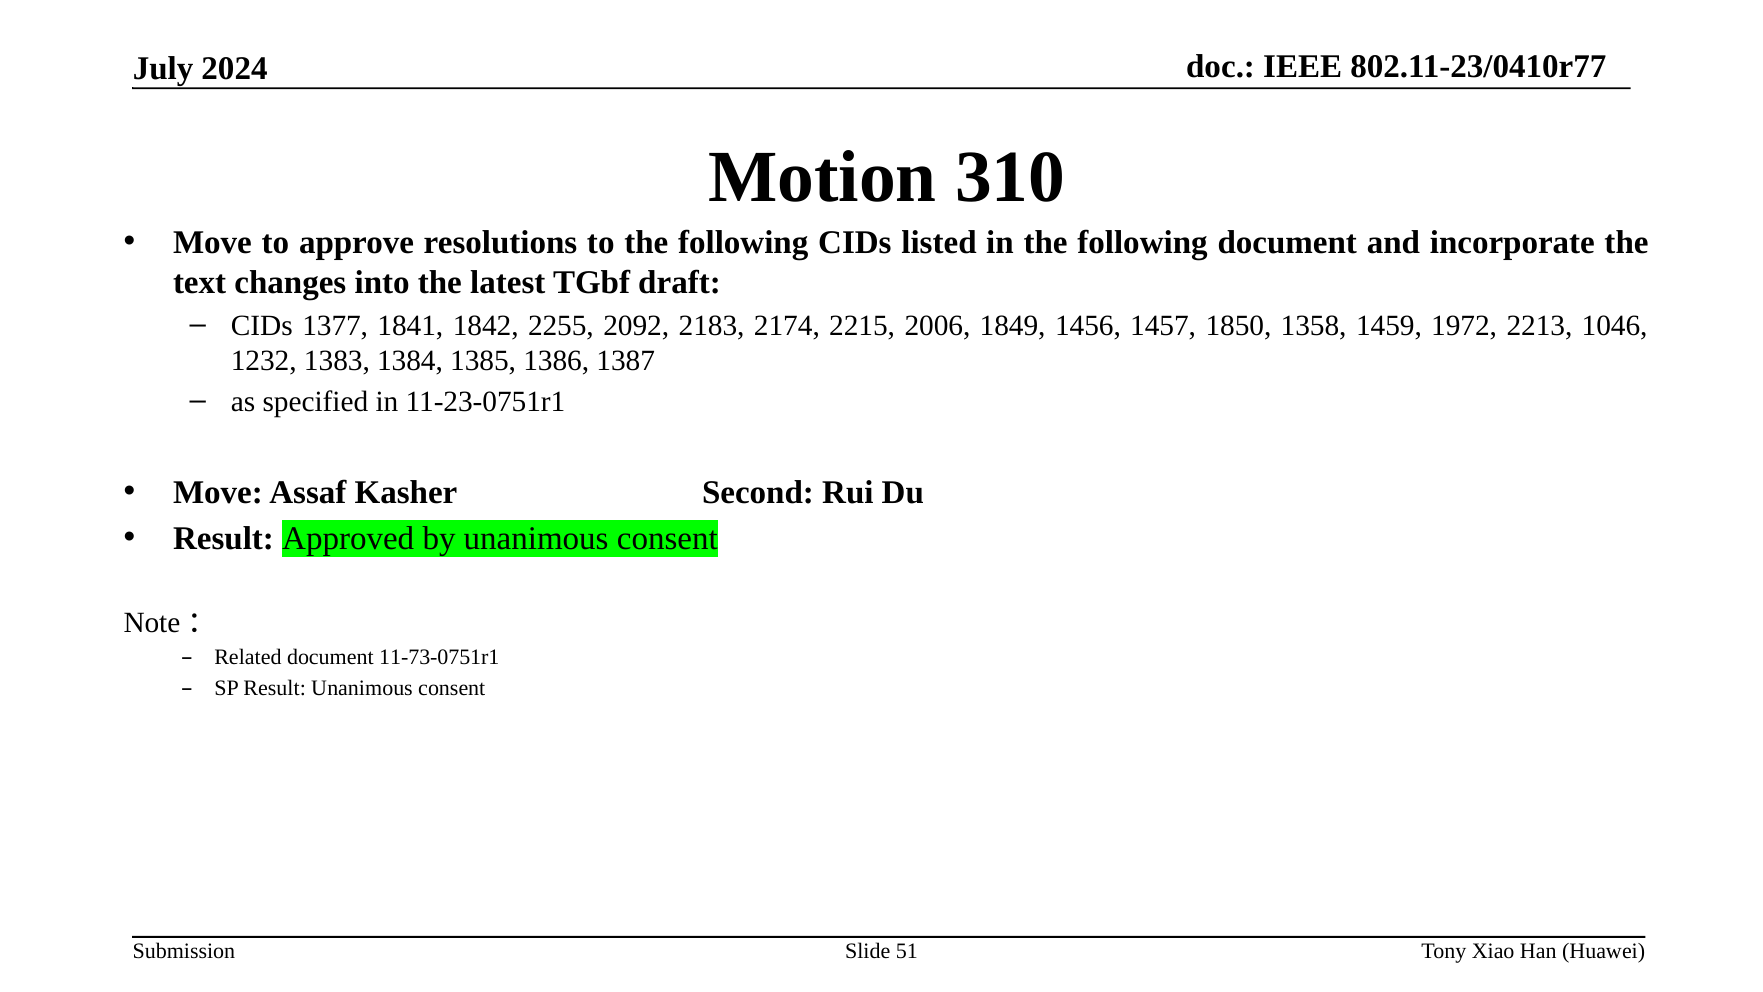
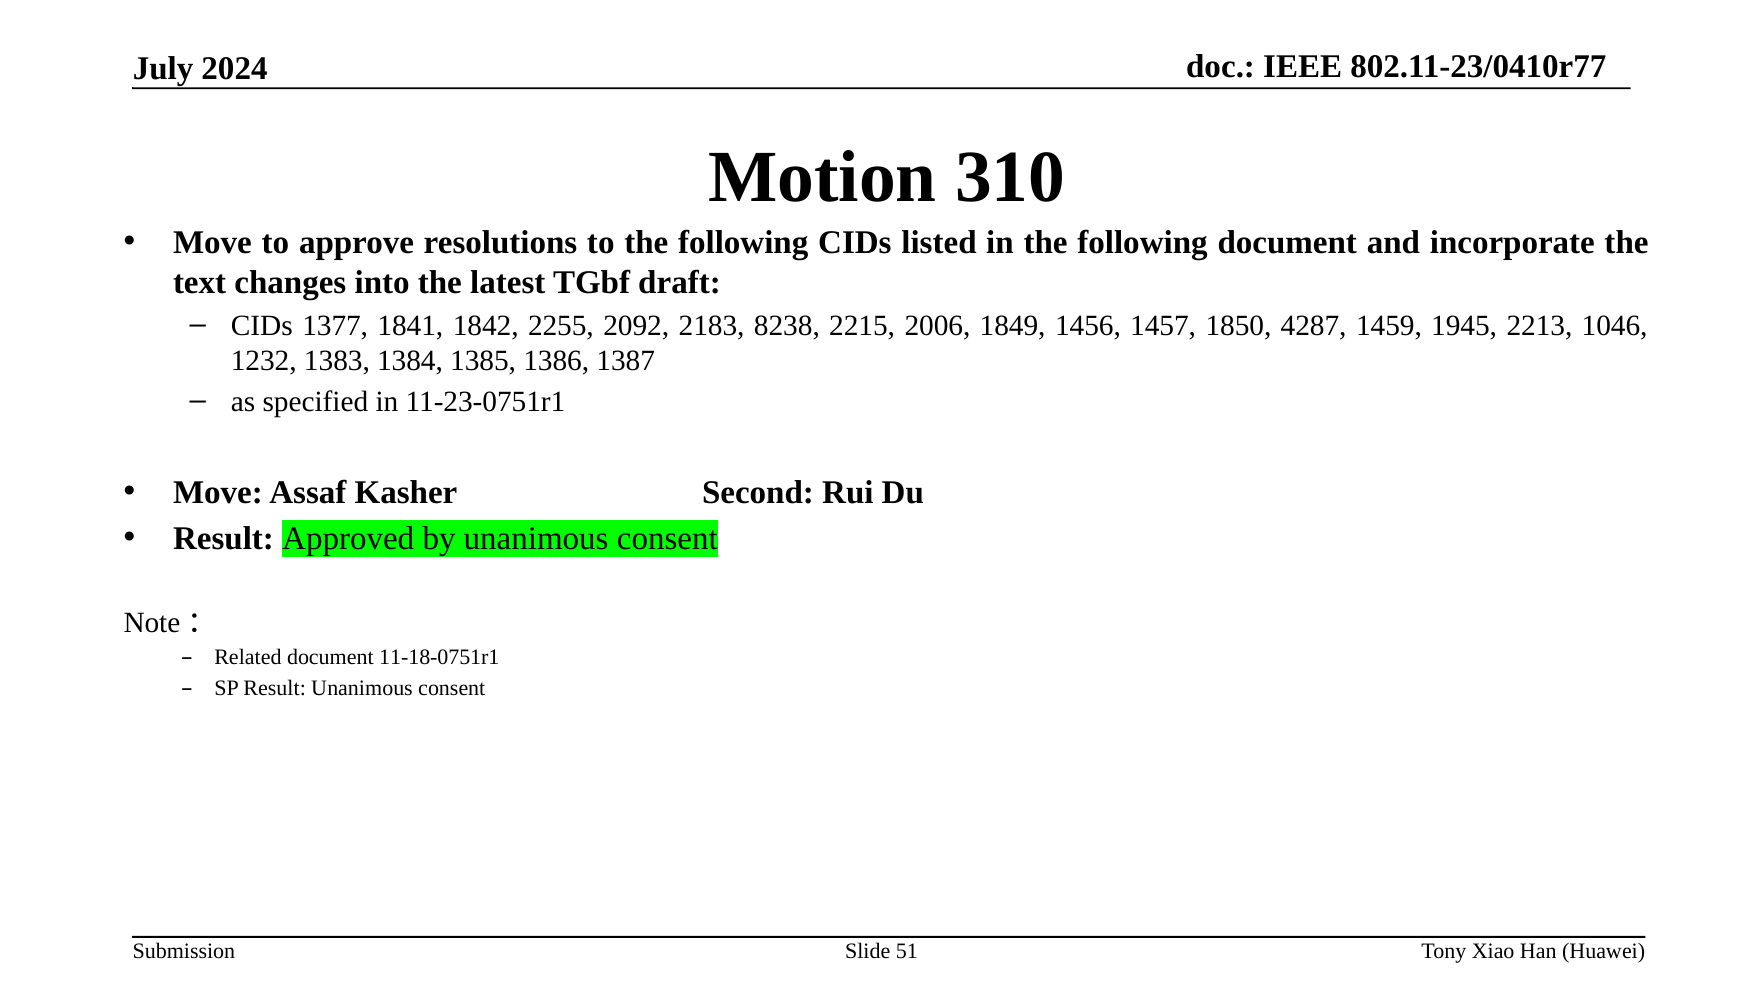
2174: 2174 -> 8238
1358: 1358 -> 4287
1972: 1972 -> 1945
11-73-0751r1: 11-73-0751r1 -> 11-18-0751r1
